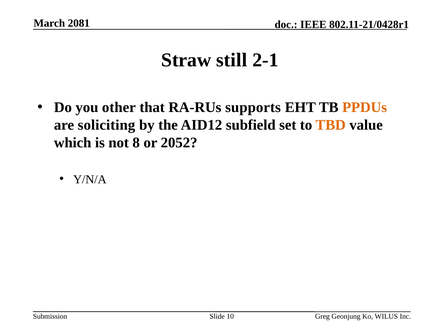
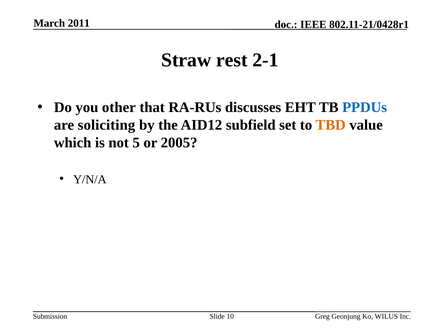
2081: 2081 -> 2011
still: still -> rest
supports: supports -> discusses
PPDUs colour: orange -> blue
8: 8 -> 5
2052: 2052 -> 2005
